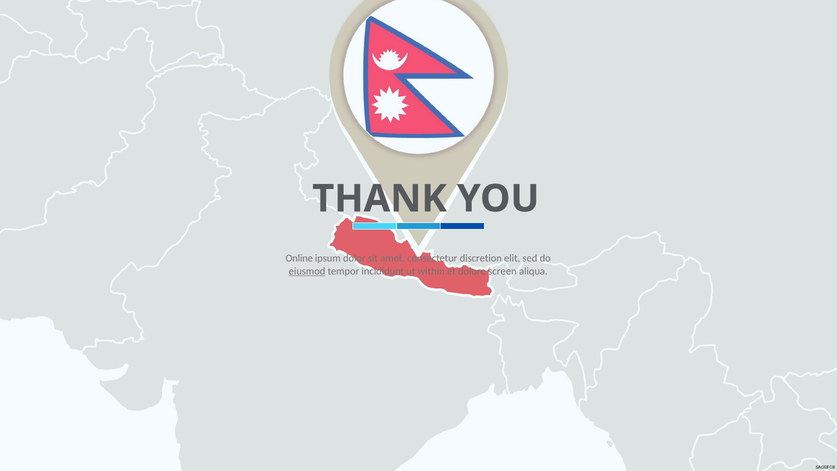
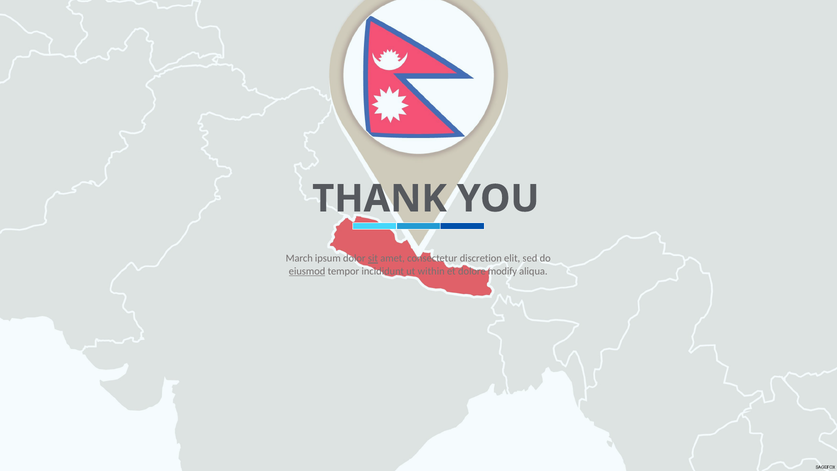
Online: Online -> March
sit underline: none -> present
screen: screen -> modify
